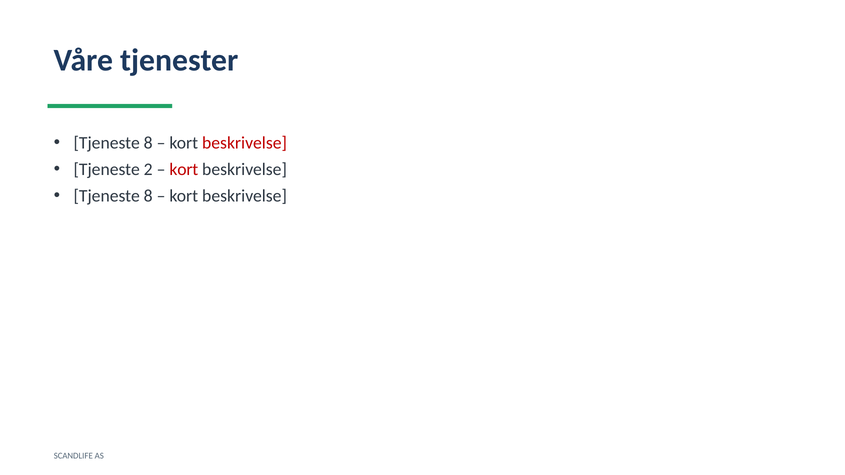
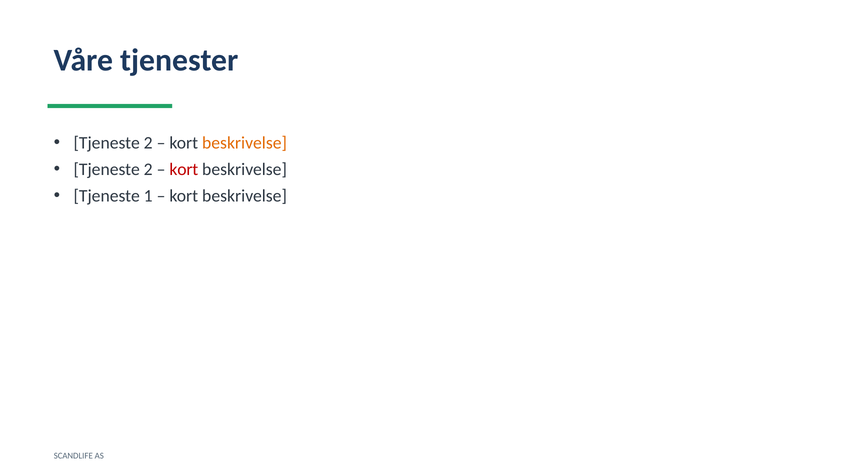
8 at (148, 143): 8 -> 2
beskrivelse at (245, 143) colour: red -> orange
8 at (148, 196): 8 -> 1
